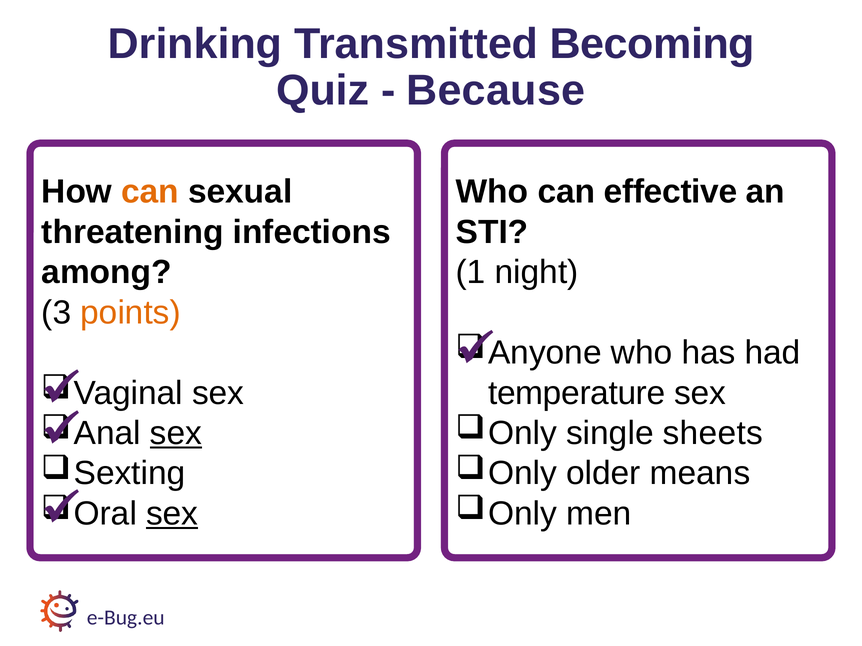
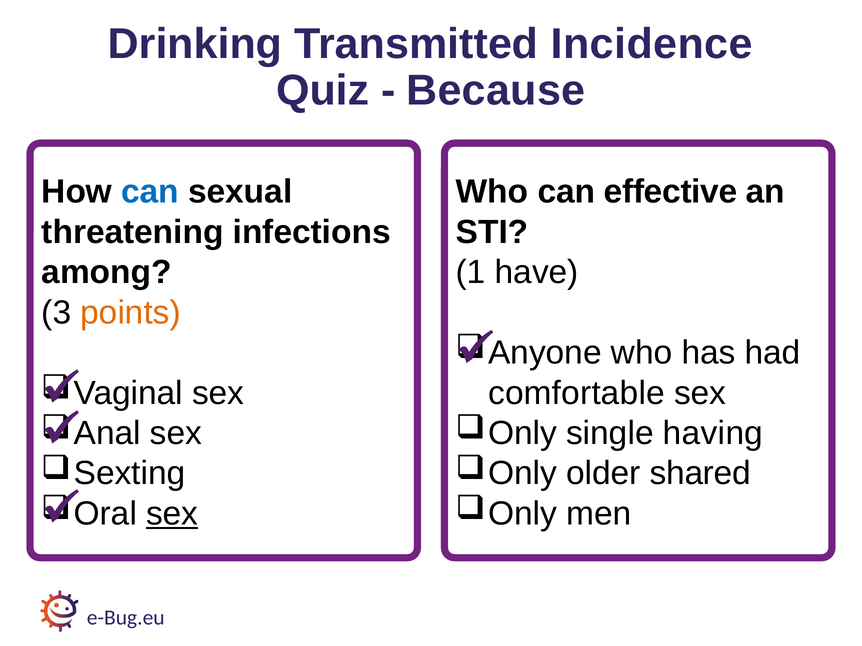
Becoming: Becoming -> Incidence
can at (150, 192) colour: orange -> blue
night: night -> have
temperature: temperature -> comfortable
sex at (176, 434) underline: present -> none
sheets: sheets -> having
means: means -> shared
